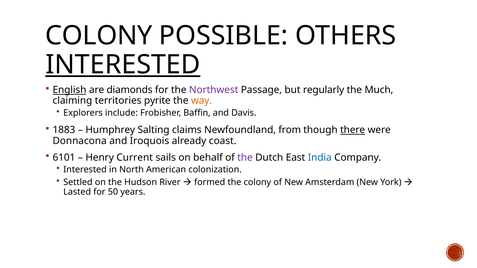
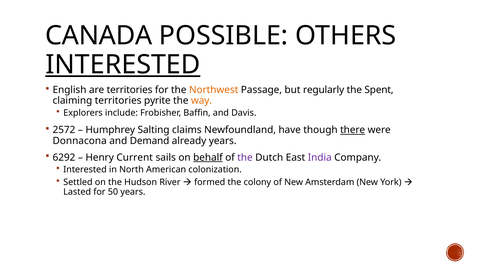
COLONY at (99, 36): COLONY -> CANADA
English underline: present -> none
are diamonds: diamonds -> territories
Northwest colour: purple -> orange
Much: Much -> Spent
1883: 1883 -> 2572
from: from -> have
Iroquois: Iroquois -> Demand
already coast: coast -> years
6101: 6101 -> 6292
behalf underline: none -> present
India colour: blue -> purple
